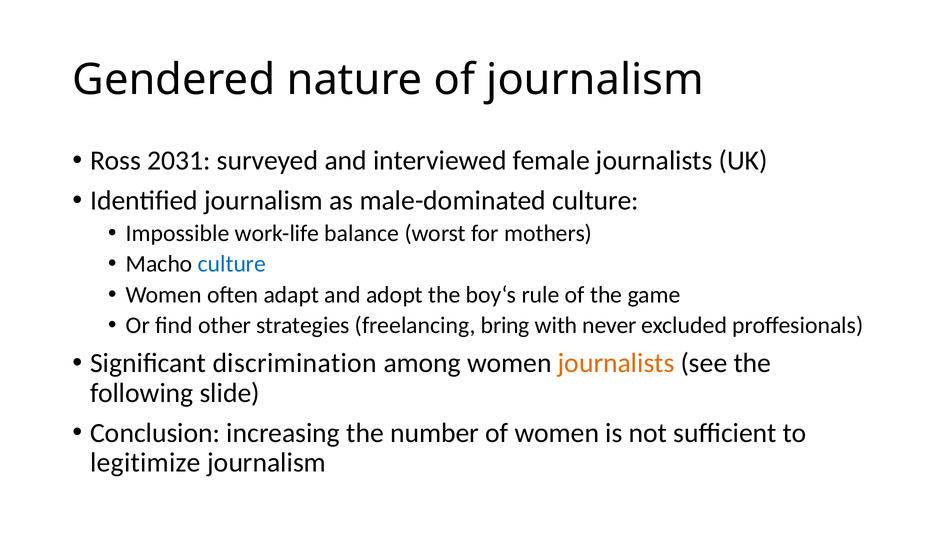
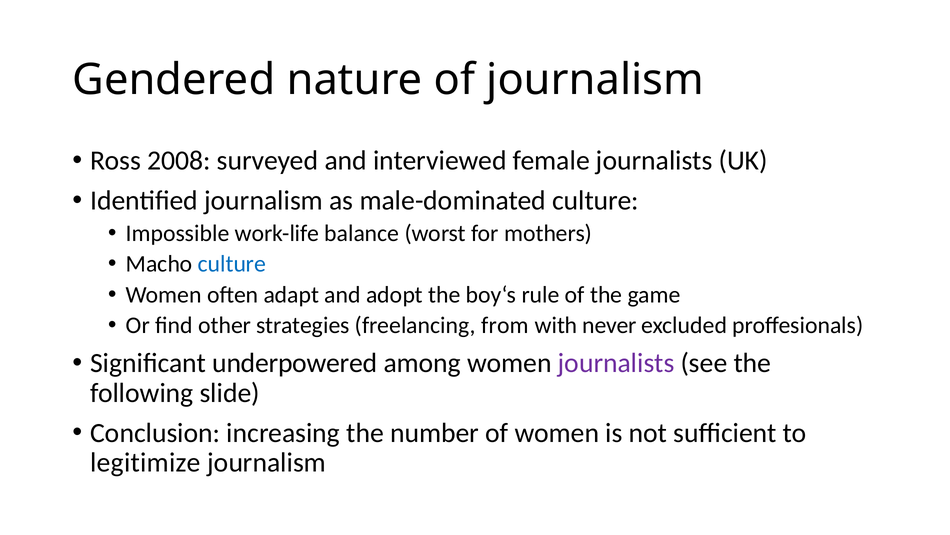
2031: 2031 -> 2008
bring: bring -> from
discrimination: discrimination -> underpowered
journalists at (616, 363) colour: orange -> purple
